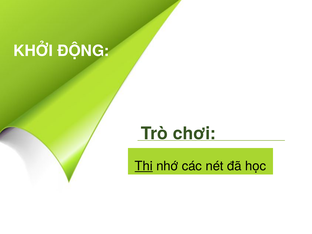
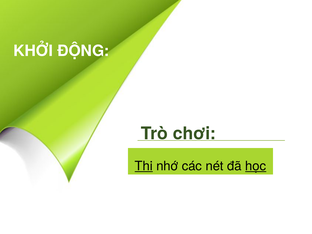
học underline: none -> present
